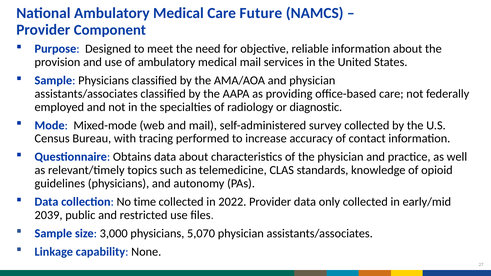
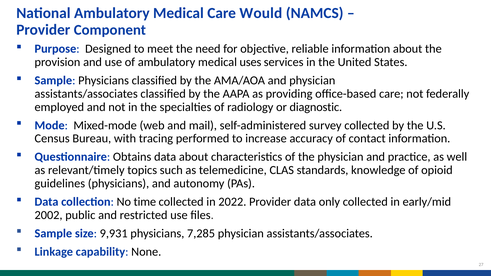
Future: Future -> Would
medical mail: mail -> uses
2039: 2039 -> 2002
3,000: 3,000 -> 9,931
5,070: 5,070 -> 7,285
